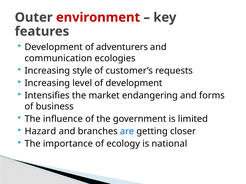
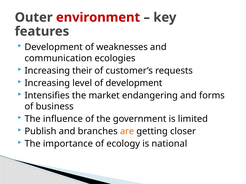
adventurers: adventurers -> weaknesses
style: style -> their
Hazard: Hazard -> Publish
are colour: blue -> orange
